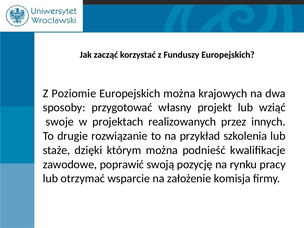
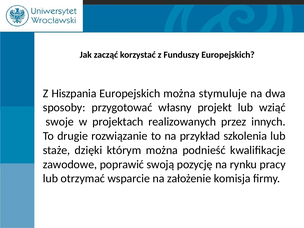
Poziomie: Poziomie -> Hiszpania
krajowych: krajowych -> stymuluje
